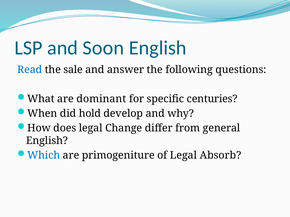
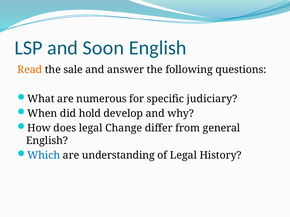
Read colour: blue -> orange
dominant: dominant -> numerous
centuries: centuries -> judiciary
primogeniture: primogeniture -> understanding
Absorb: Absorb -> History
